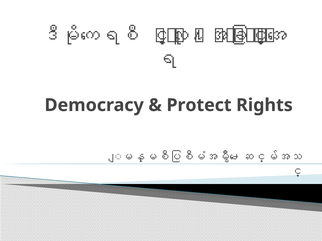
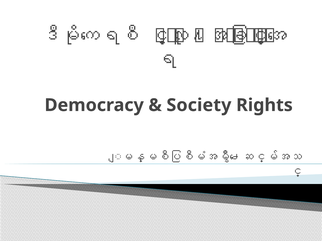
Protect: Protect -> Society
